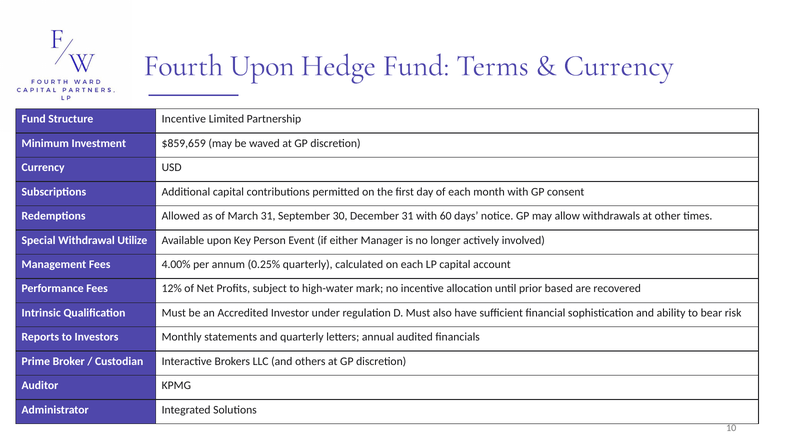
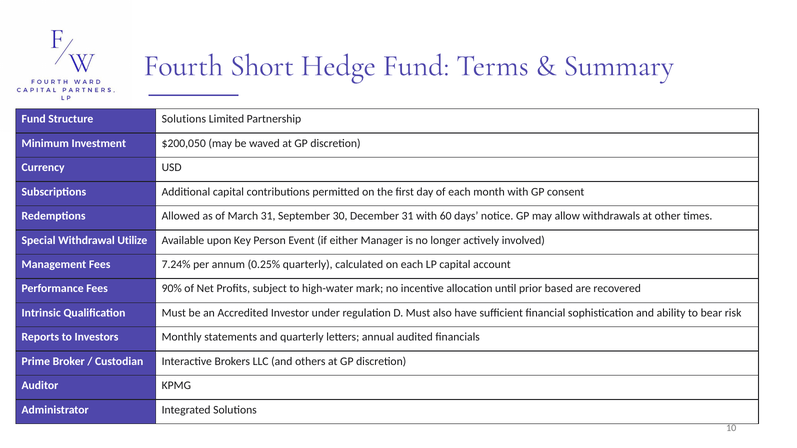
Fourth Upon: Upon -> Short
Currency at (619, 65): Currency -> Summary
Structure Incentive: Incentive -> Solutions
$859,659: $859,659 -> $200,050
4.00%: 4.00% -> 7.24%
12%: 12% -> 90%
